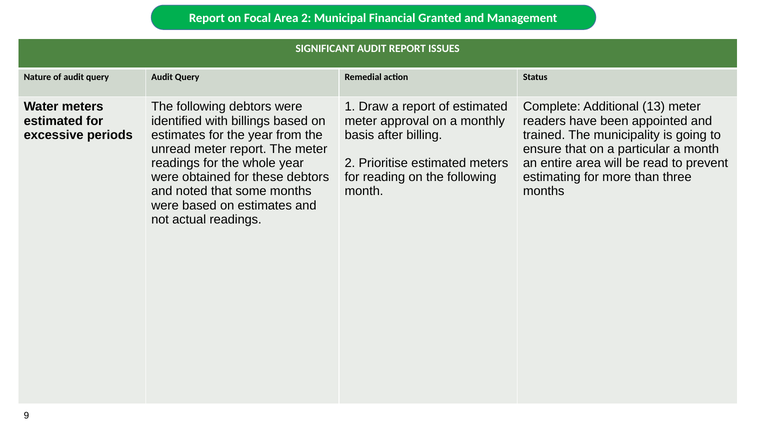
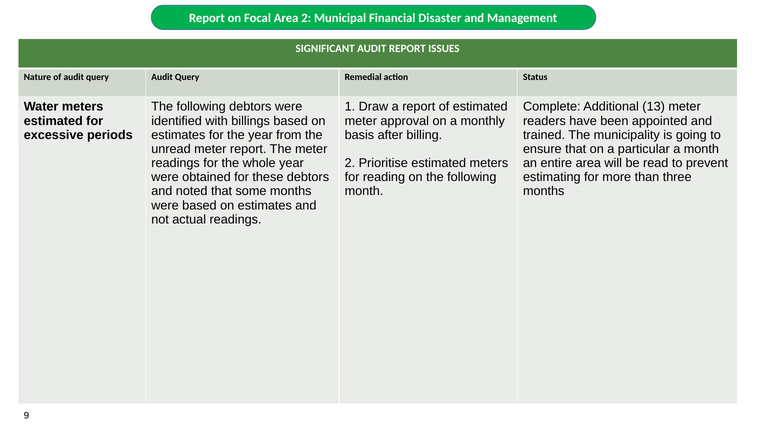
Granted: Granted -> Disaster
